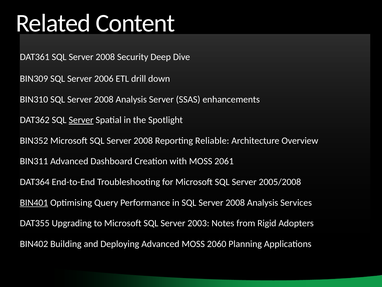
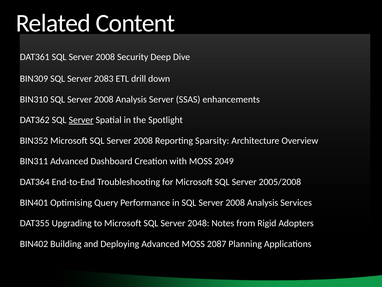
2006: 2006 -> 2083
Reliable: Reliable -> Sparsity
2061: 2061 -> 2049
BIN401 underline: present -> none
2003: 2003 -> 2048
2060: 2060 -> 2087
